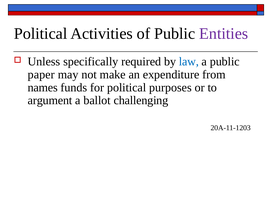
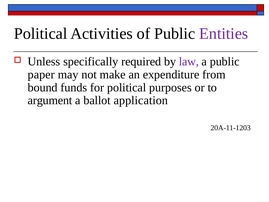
law colour: blue -> purple
names: names -> bound
challenging: challenging -> application
